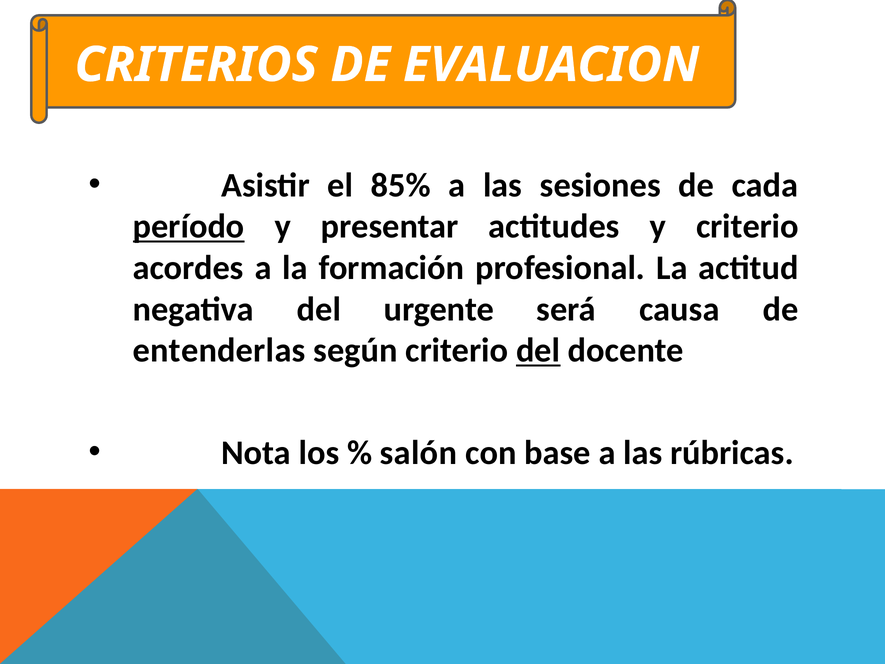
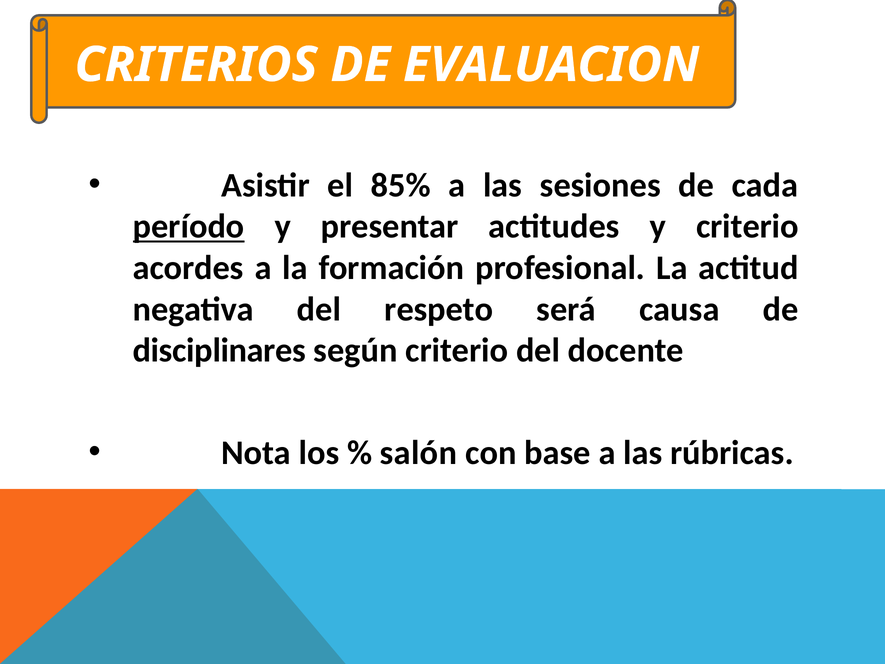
urgente: urgente -> respeto
entenderlas: entenderlas -> disciplinares
del at (538, 350) underline: present -> none
